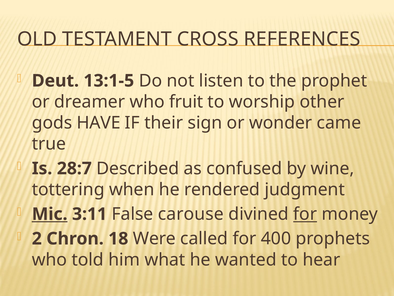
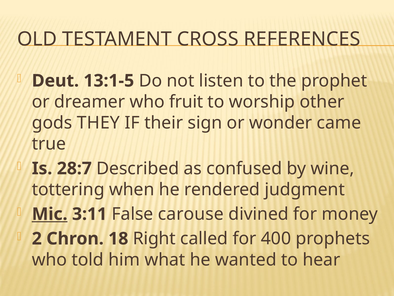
HAVE: HAVE -> THEY
for at (305, 214) underline: present -> none
Were: Were -> Right
